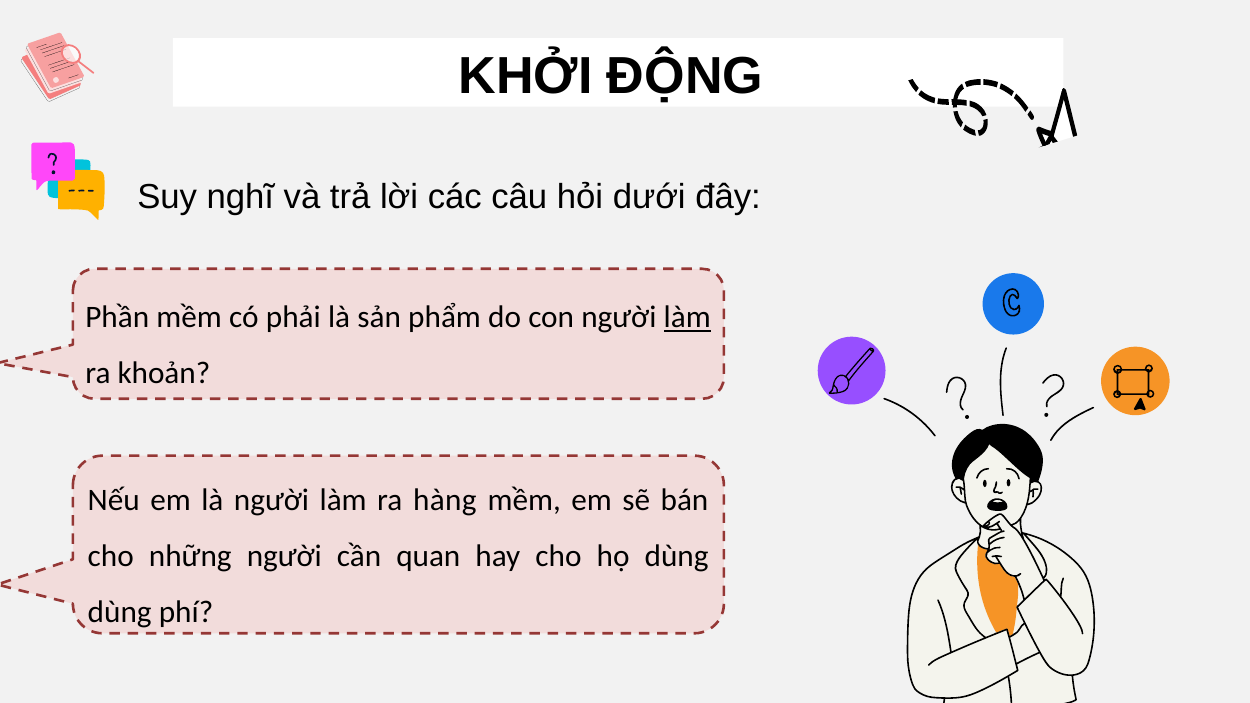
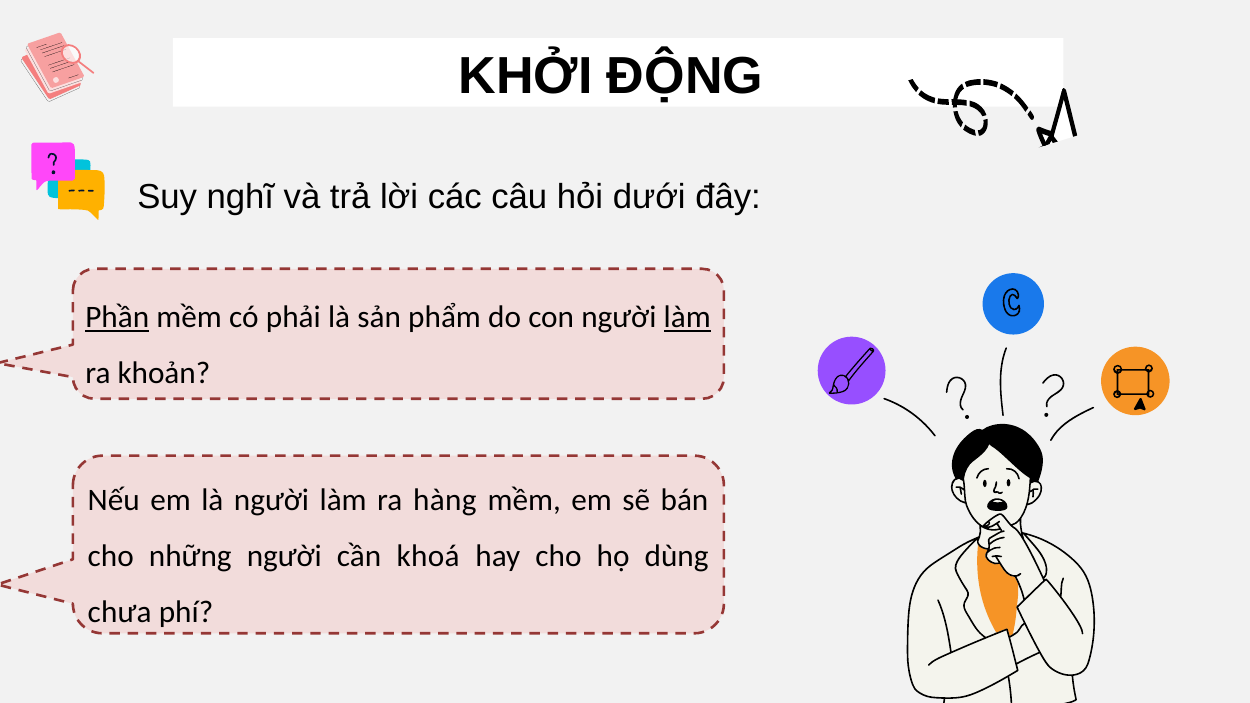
Phần underline: none -> present
quan: quan -> khoá
dùng at (120, 612): dùng -> chưa
